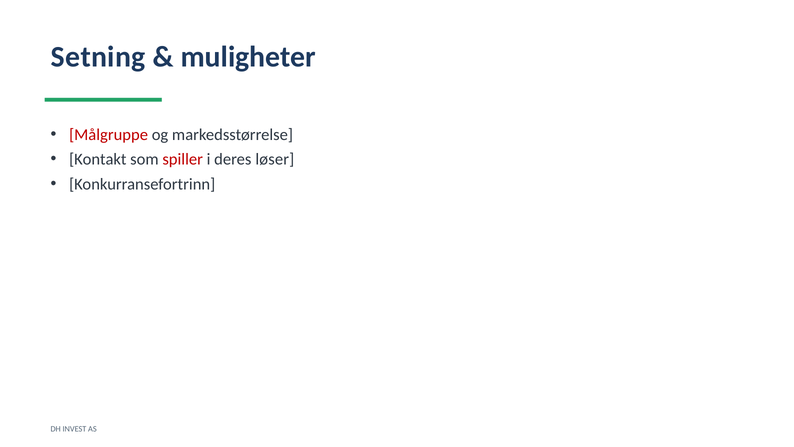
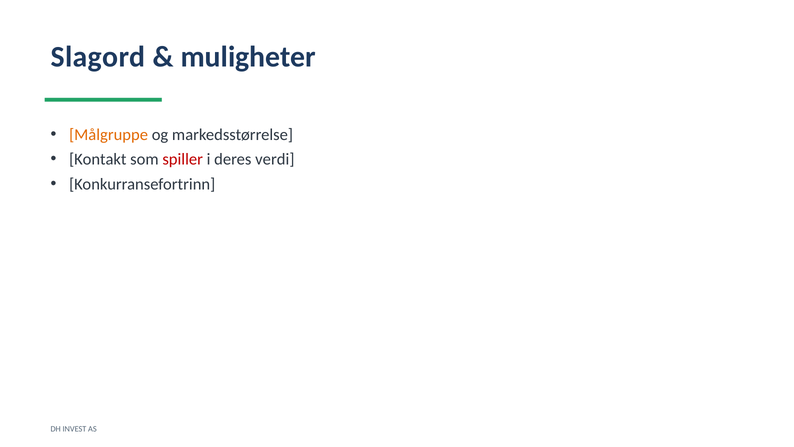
Setning: Setning -> Slagord
Målgruppe colour: red -> orange
løser: løser -> verdi
